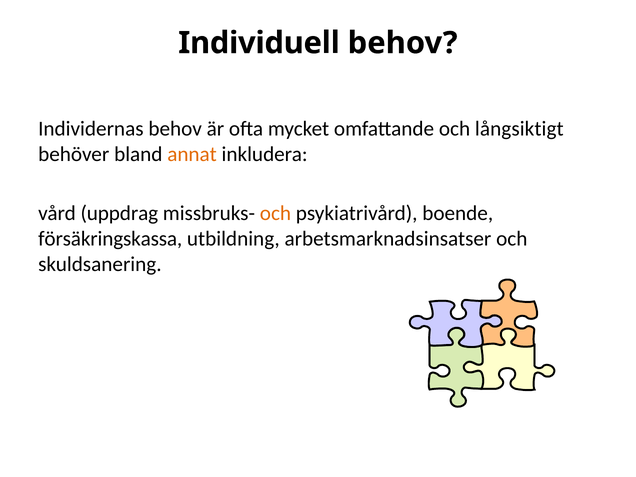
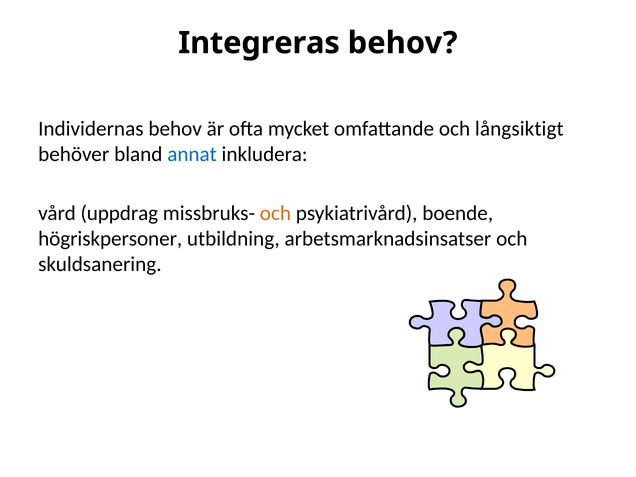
Individuell: Individuell -> Integreras
annat colour: orange -> blue
försäkringskassa: försäkringskassa -> högriskpersoner
